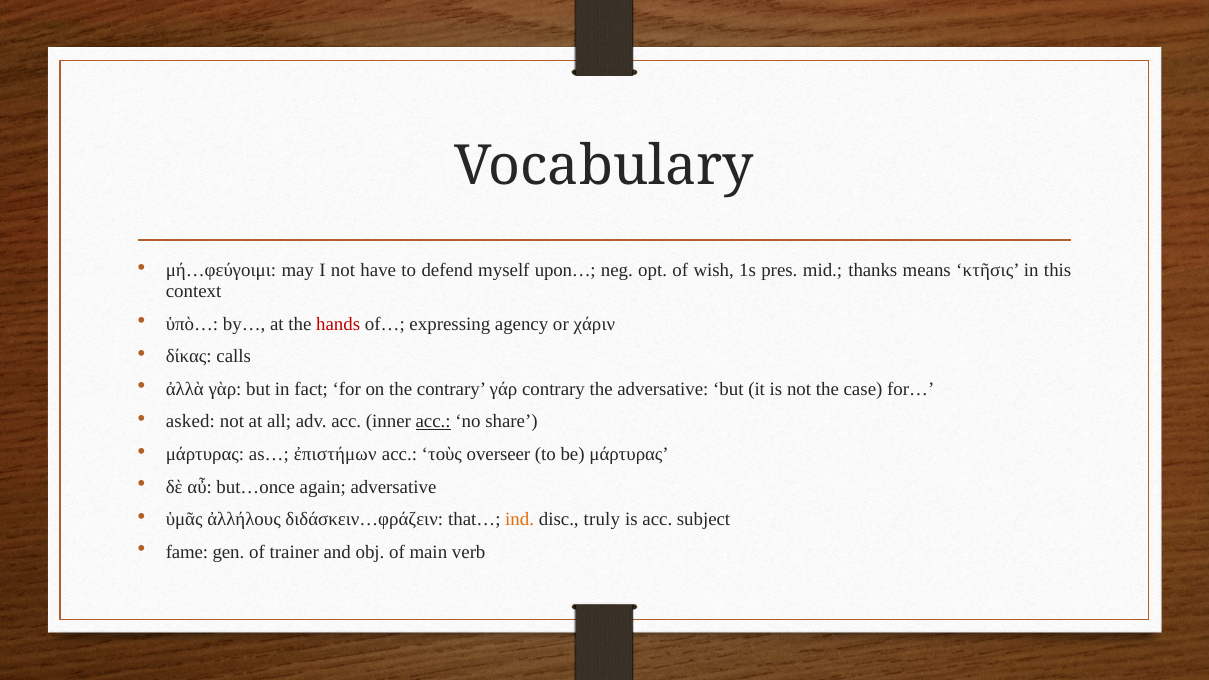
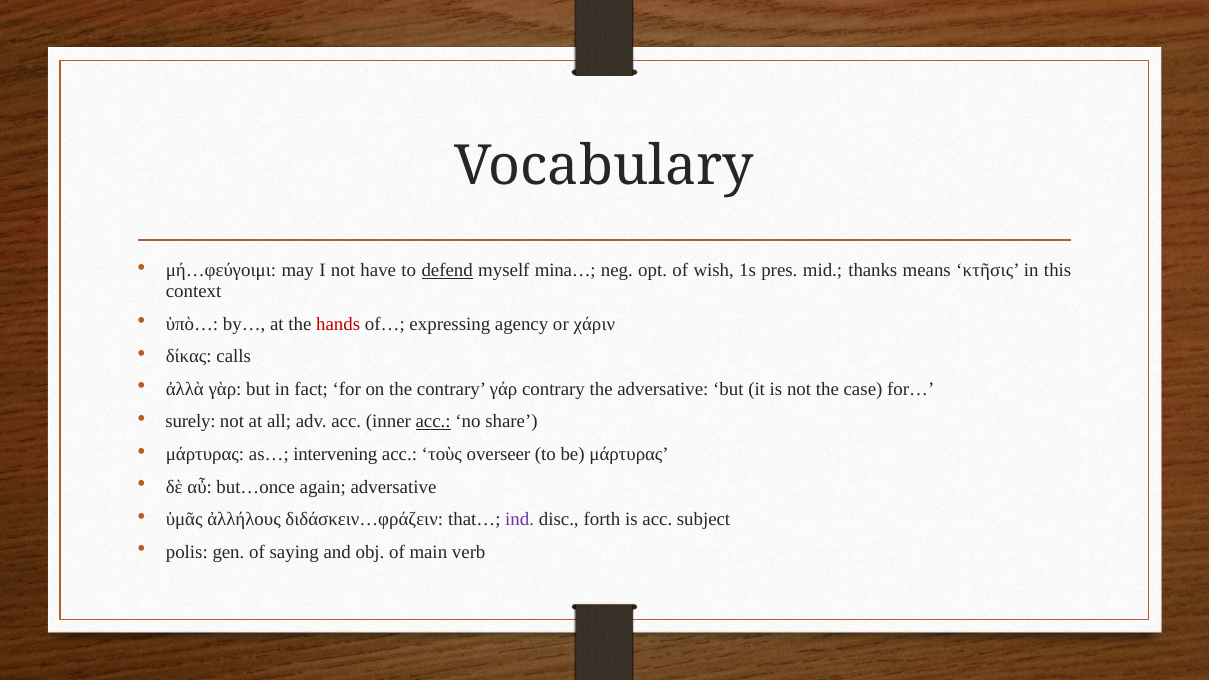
defend underline: none -> present
upon…: upon… -> mina…
asked: asked -> surely
ἐπιστήμων: ἐπιστήμων -> intervening
ind colour: orange -> purple
truly: truly -> forth
fame: fame -> polis
trainer: trainer -> saying
